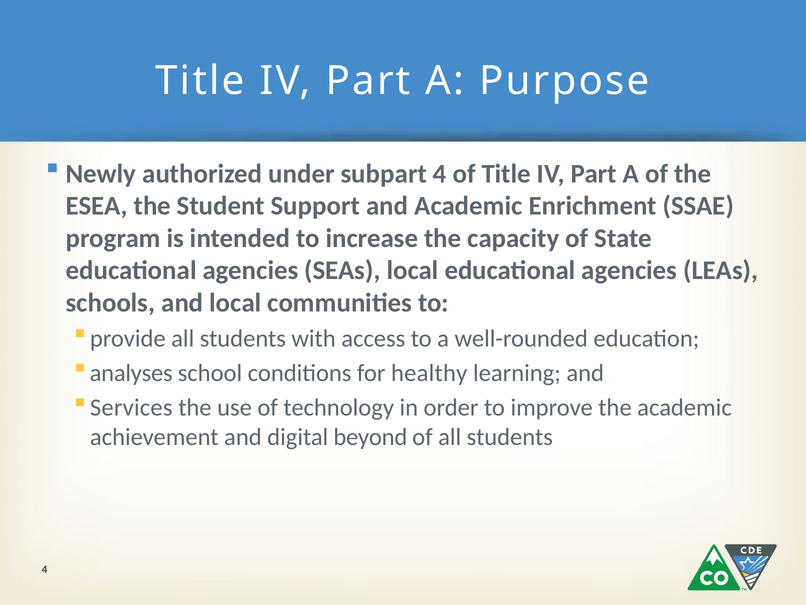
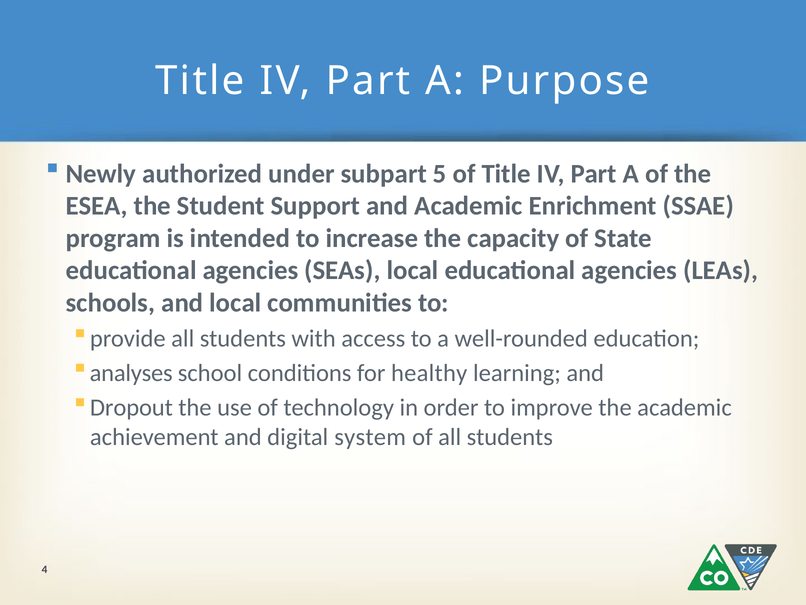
subpart 4: 4 -> 5
Services: Services -> Dropout
beyond: beyond -> system
